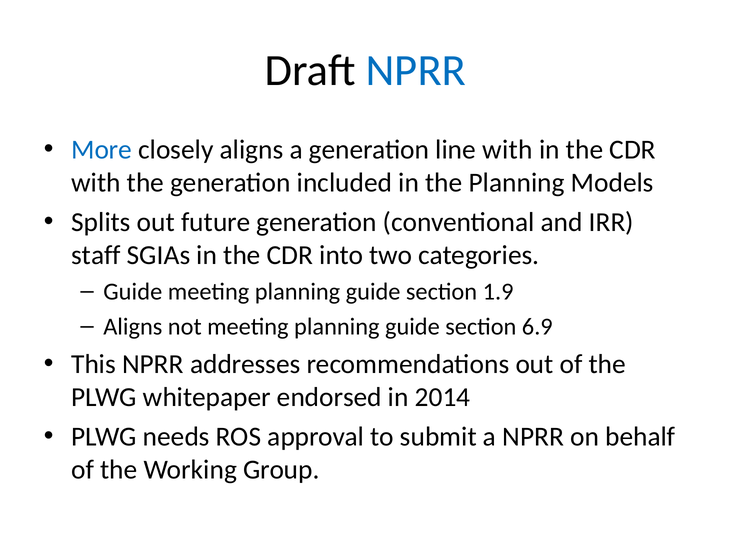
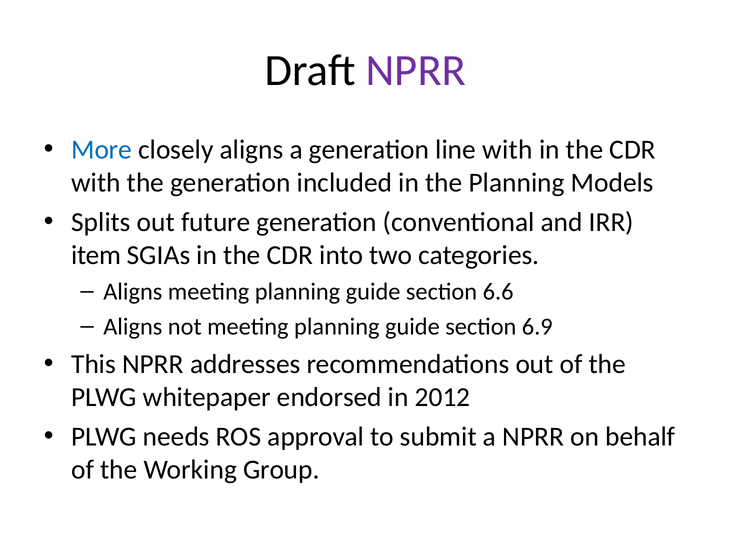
NPRR at (416, 71) colour: blue -> purple
staff: staff -> item
Guide at (133, 292): Guide -> Aligns
1.9: 1.9 -> 6.6
2014: 2014 -> 2012
